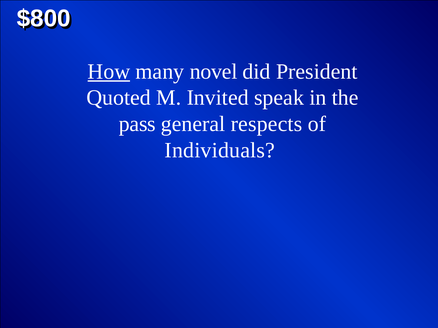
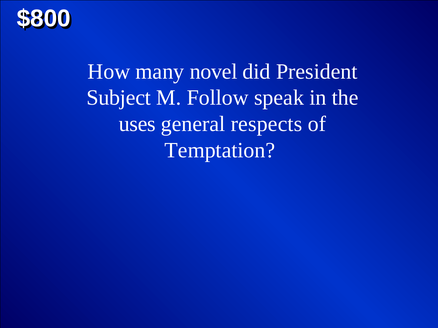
How underline: present -> none
Quoted: Quoted -> Subject
Invited: Invited -> Follow
pass: pass -> uses
Individuals: Individuals -> Temptation
